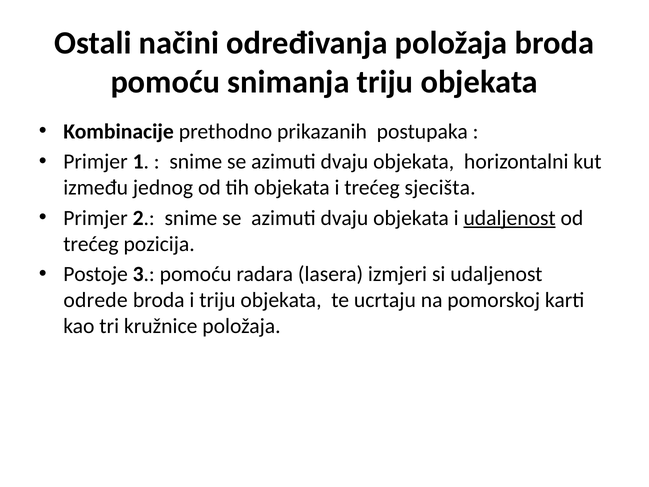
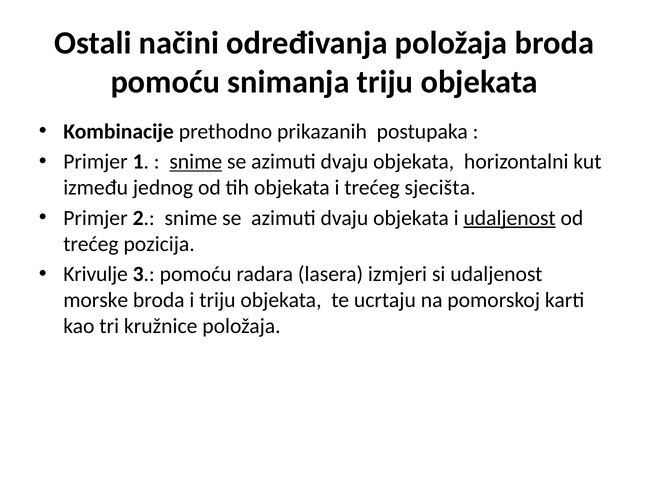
snime at (196, 162) underline: none -> present
Postoje: Postoje -> Krivulje
odrede: odrede -> morske
